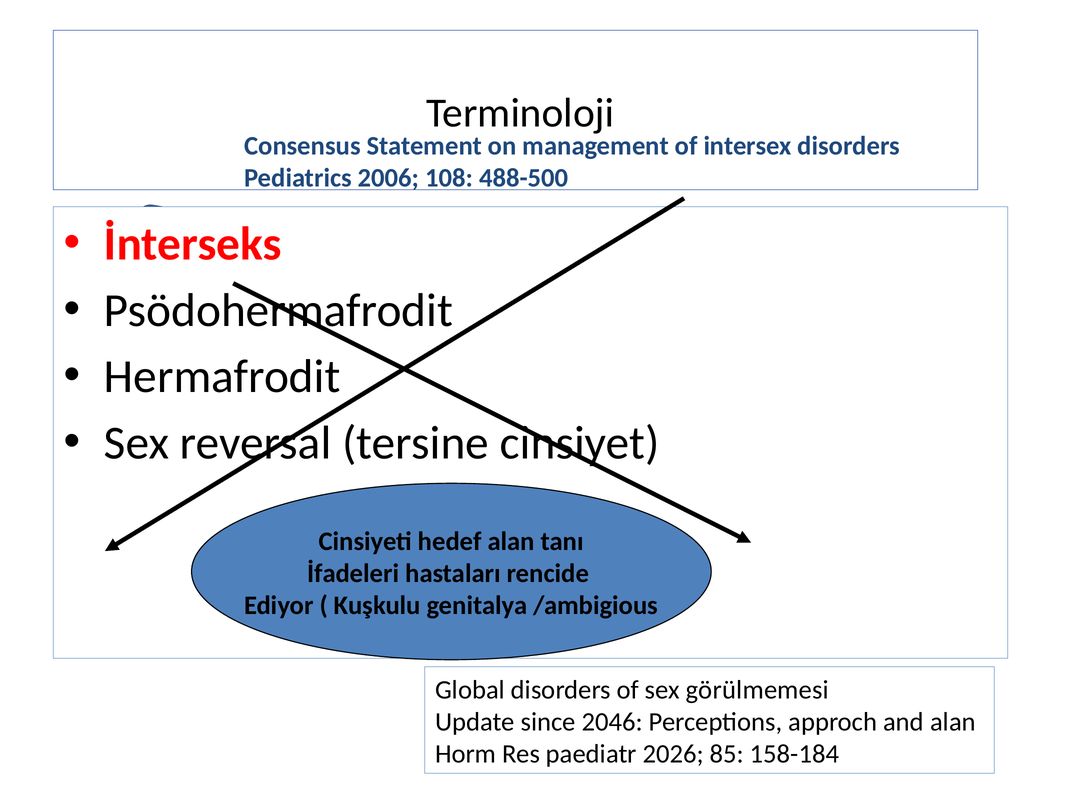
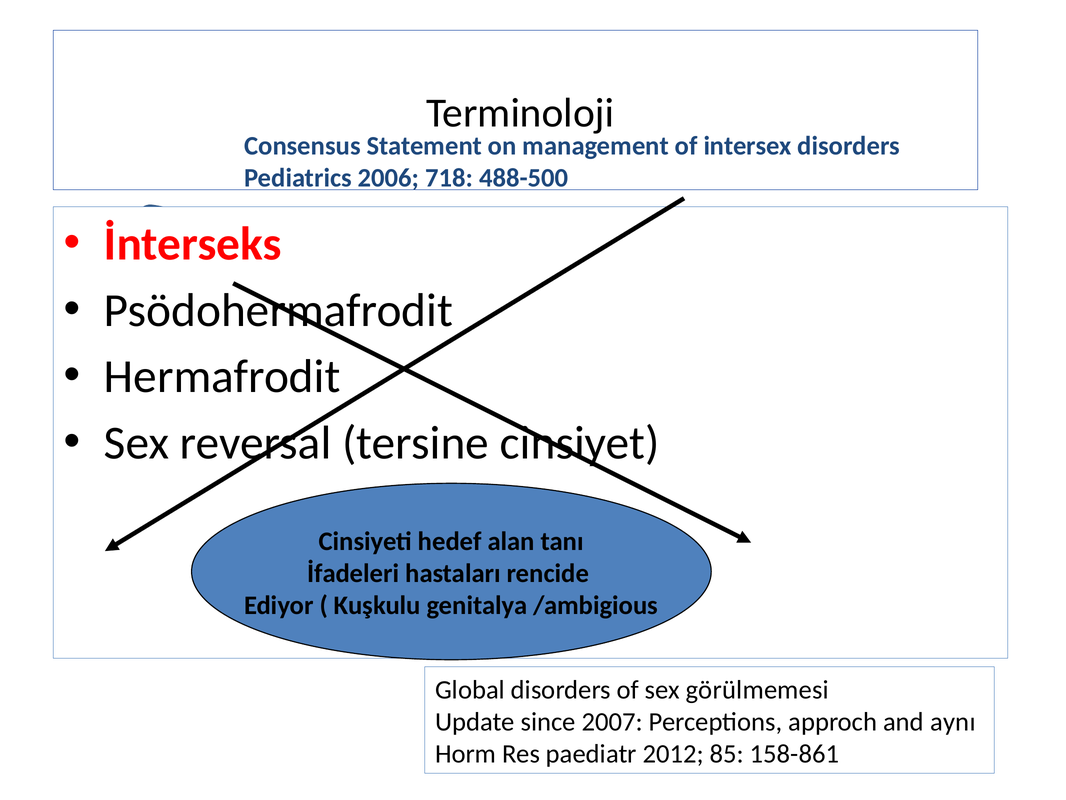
108: 108 -> 718
2046: 2046 -> 2007
and alan: alan -> aynı
2026: 2026 -> 2012
158-184: 158-184 -> 158-861
